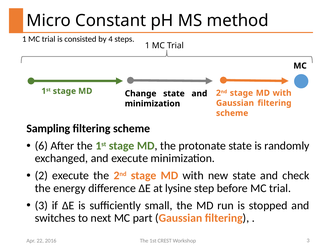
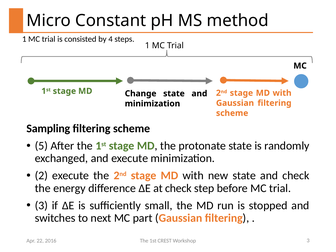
6: 6 -> 5
at lysine: lysine -> check
